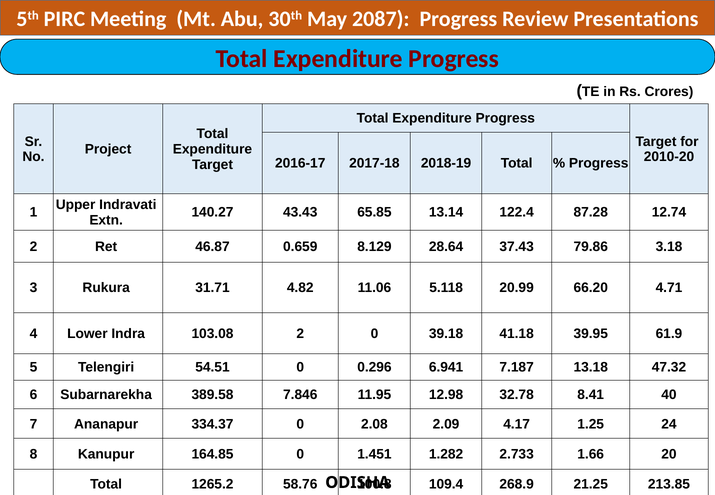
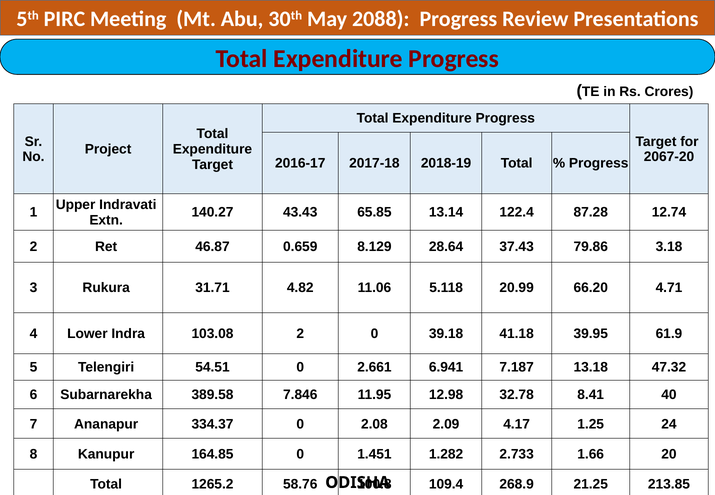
2087: 2087 -> 2088
2010-20: 2010-20 -> 2067-20
0.296: 0.296 -> 2.661
